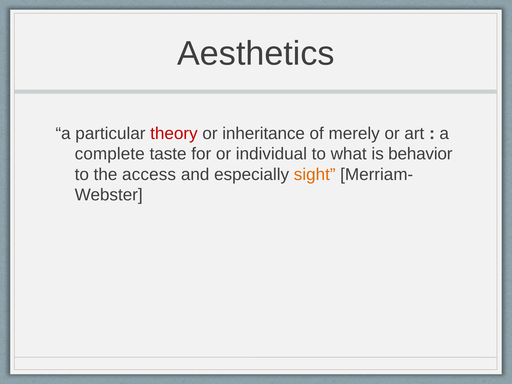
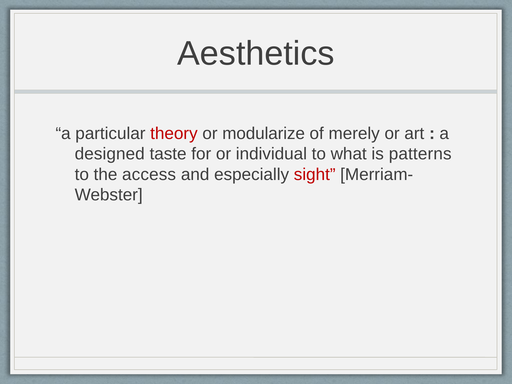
inheritance: inheritance -> modularize
complete: complete -> designed
behavior: behavior -> patterns
sight colour: orange -> red
